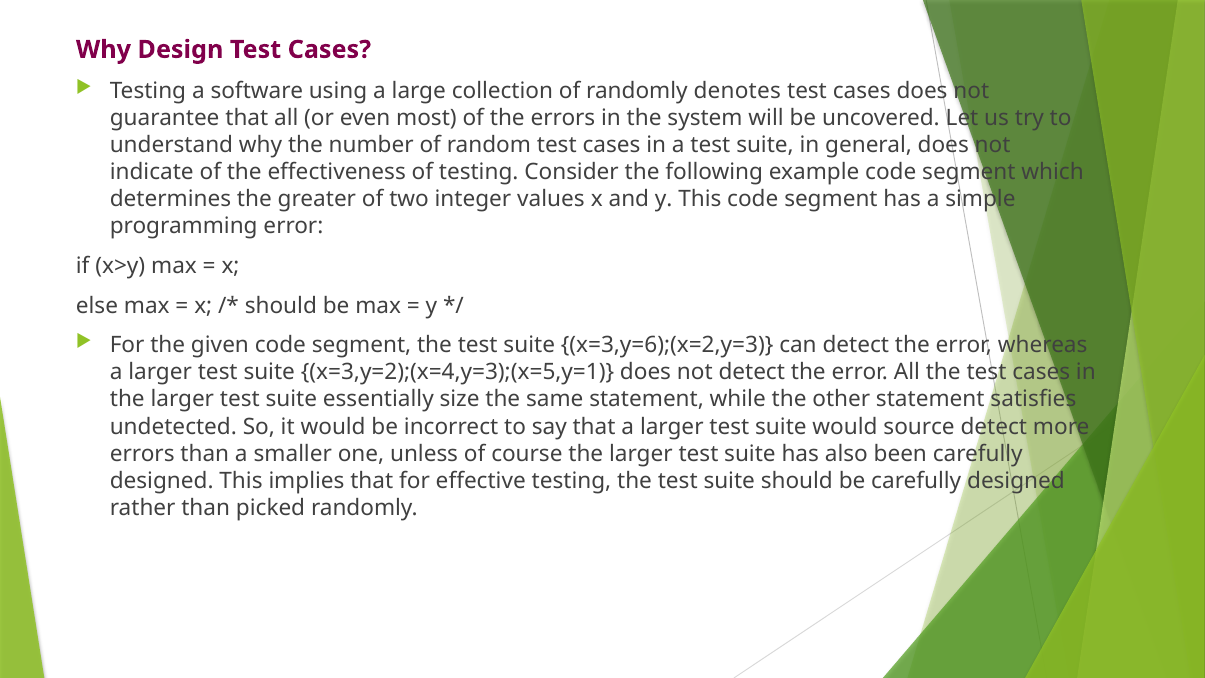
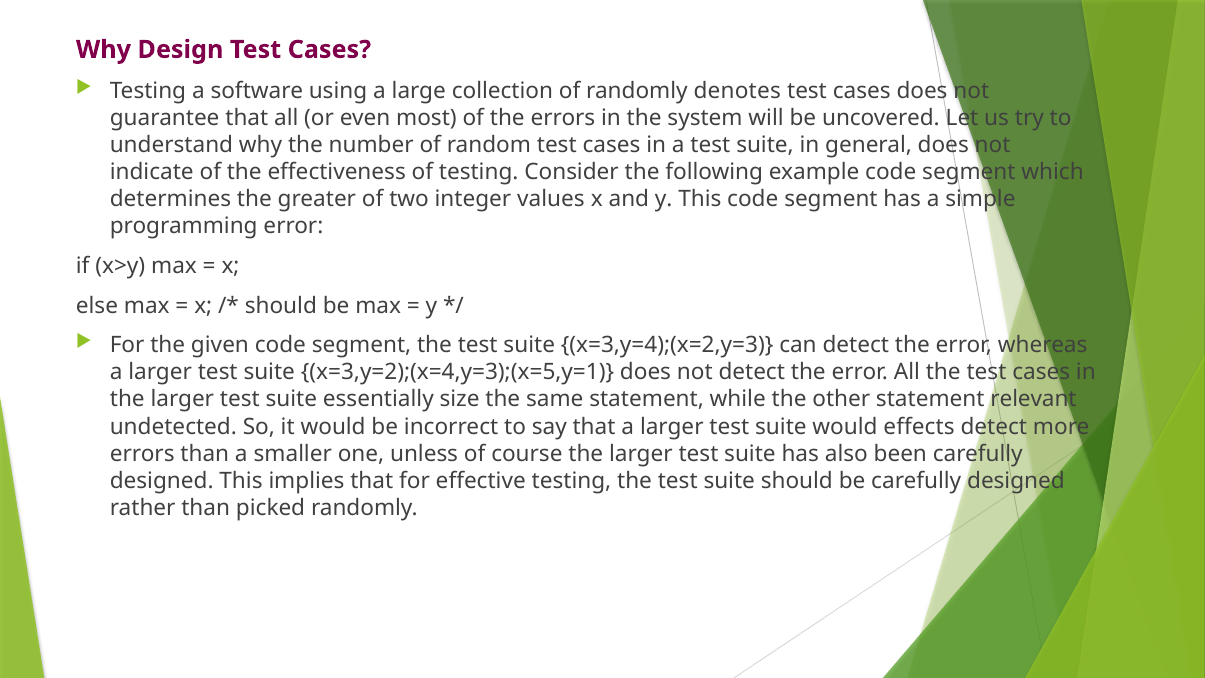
x=3,y=6);(x=2,y=3: x=3,y=6);(x=2,y=3 -> x=3,y=4);(x=2,y=3
satisfies: satisfies -> relevant
source: source -> effects
